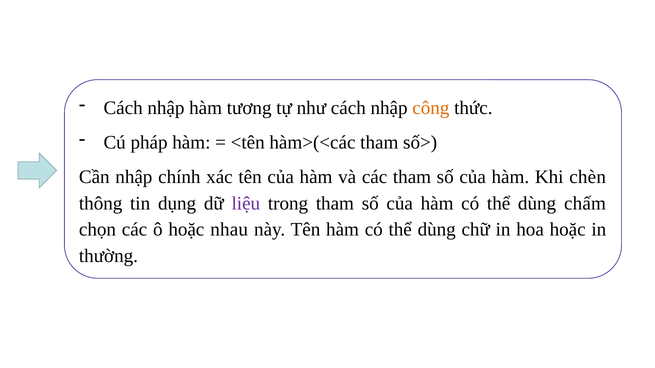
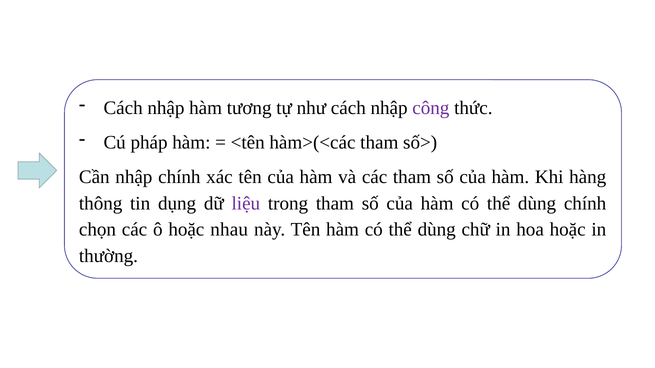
công colour: orange -> purple
chèn: chèn -> hàng
dùng chấm: chấm -> chính
